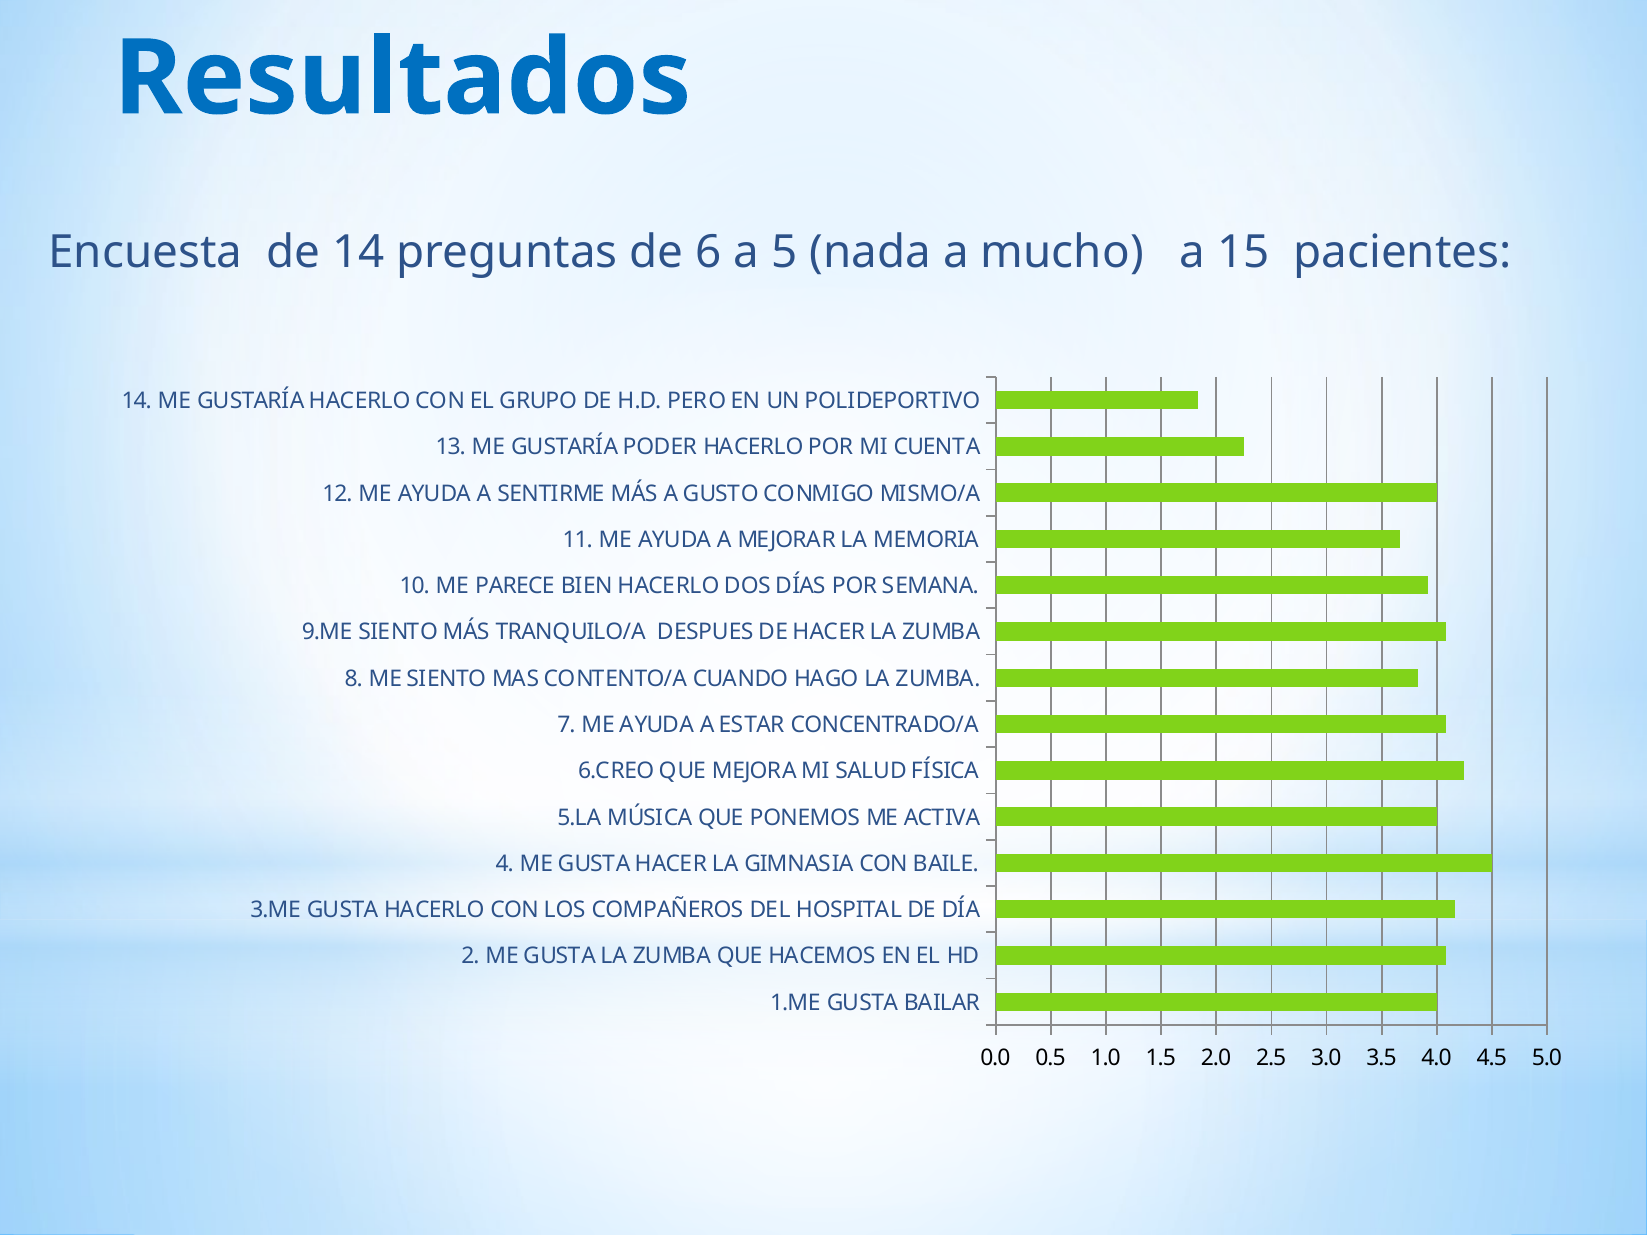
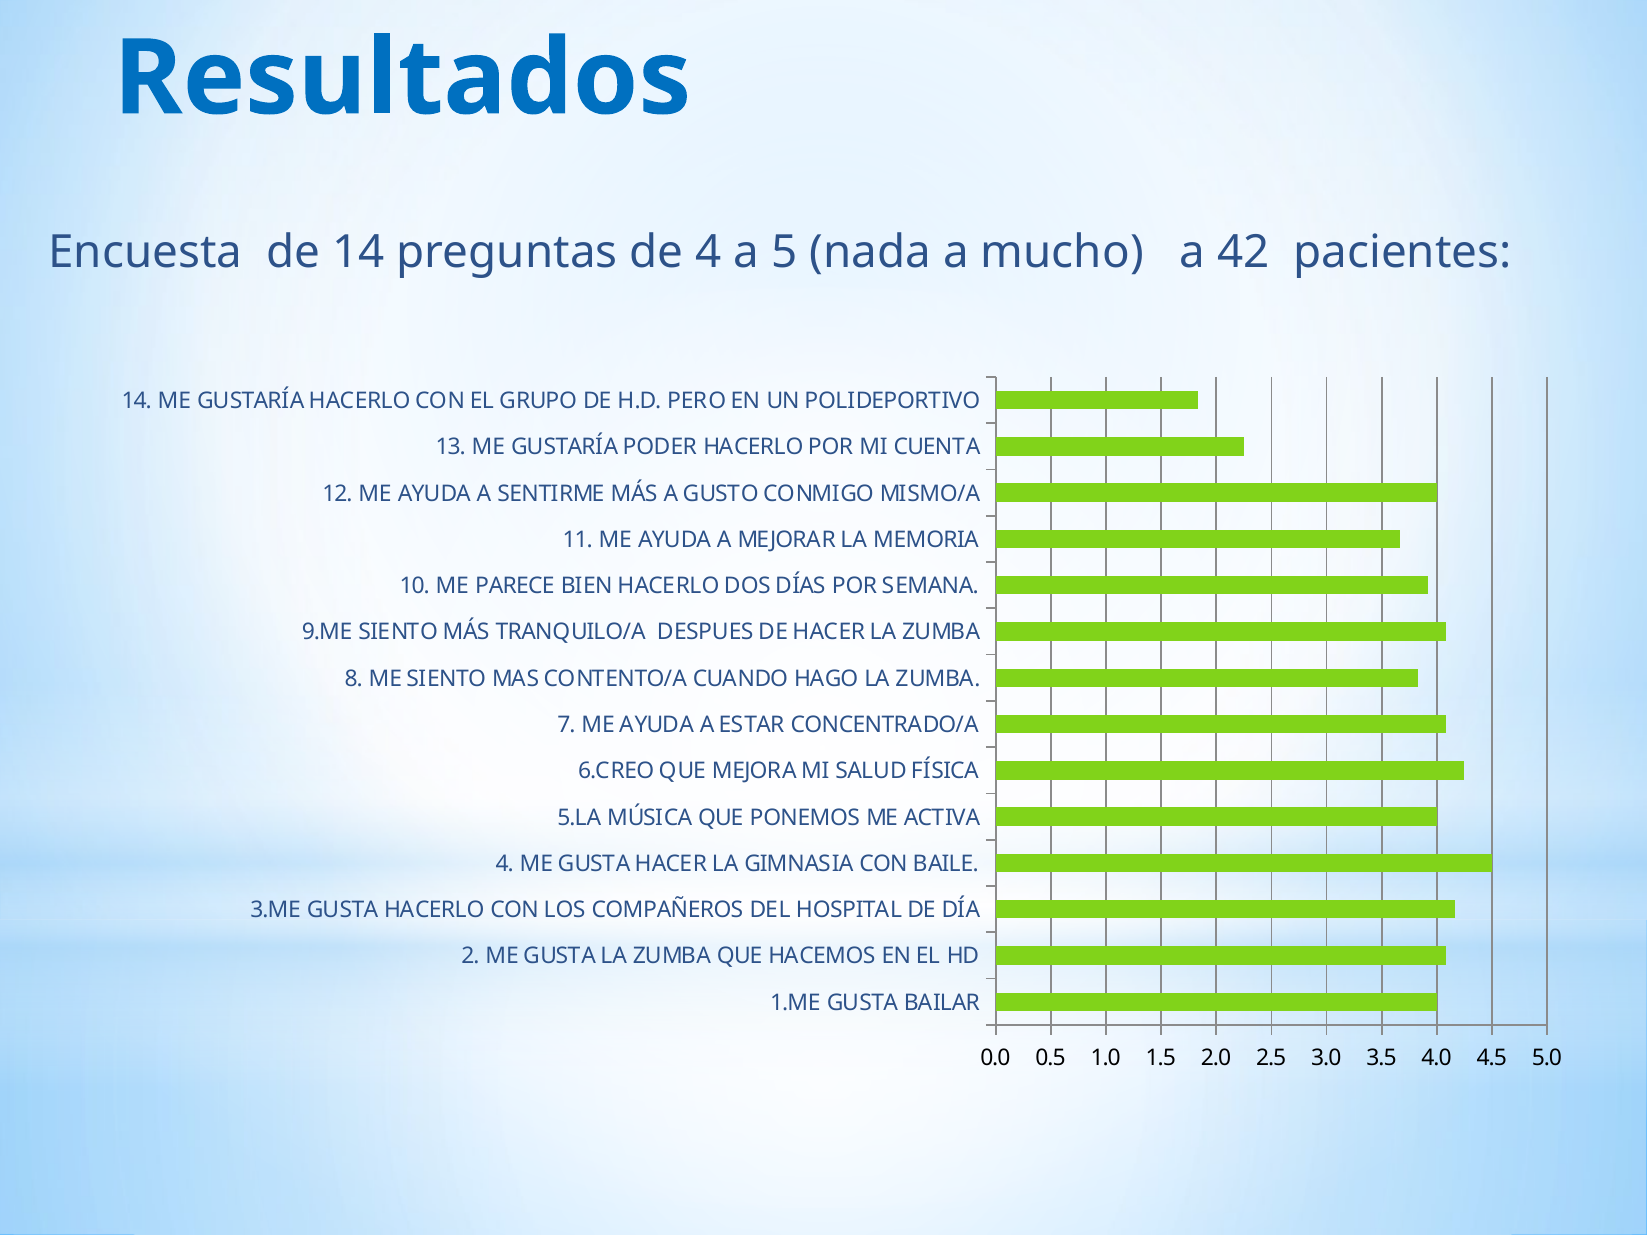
de 6: 6 -> 4
15: 15 -> 42
